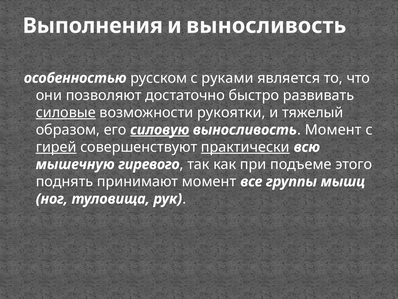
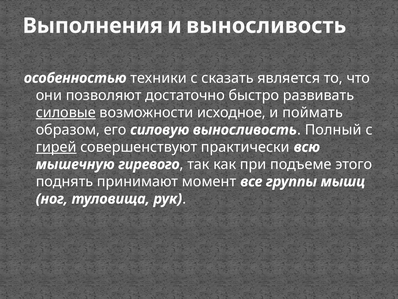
русском: русском -> техники
руками: руками -> сказать
рукоятки: рукоятки -> исходное
тяжелый: тяжелый -> поймать
силовую underline: present -> none
Момент at (333, 130): Момент -> Полный
практически underline: present -> none
